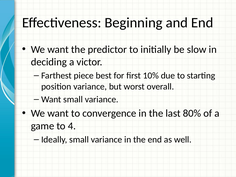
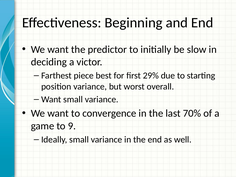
10%: 10% -> 29%
80%: 80% -> 70%
4: 4 -> 9
